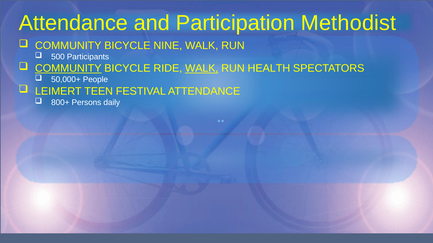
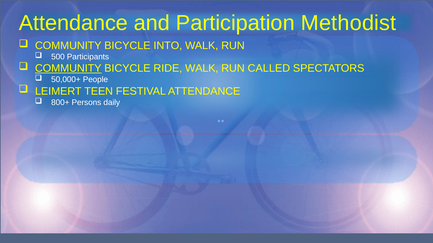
NINE: NINE -> INTO
WALK at (202, 69) underline: present -> none
HEALTH: HEALTH -> CALLED
